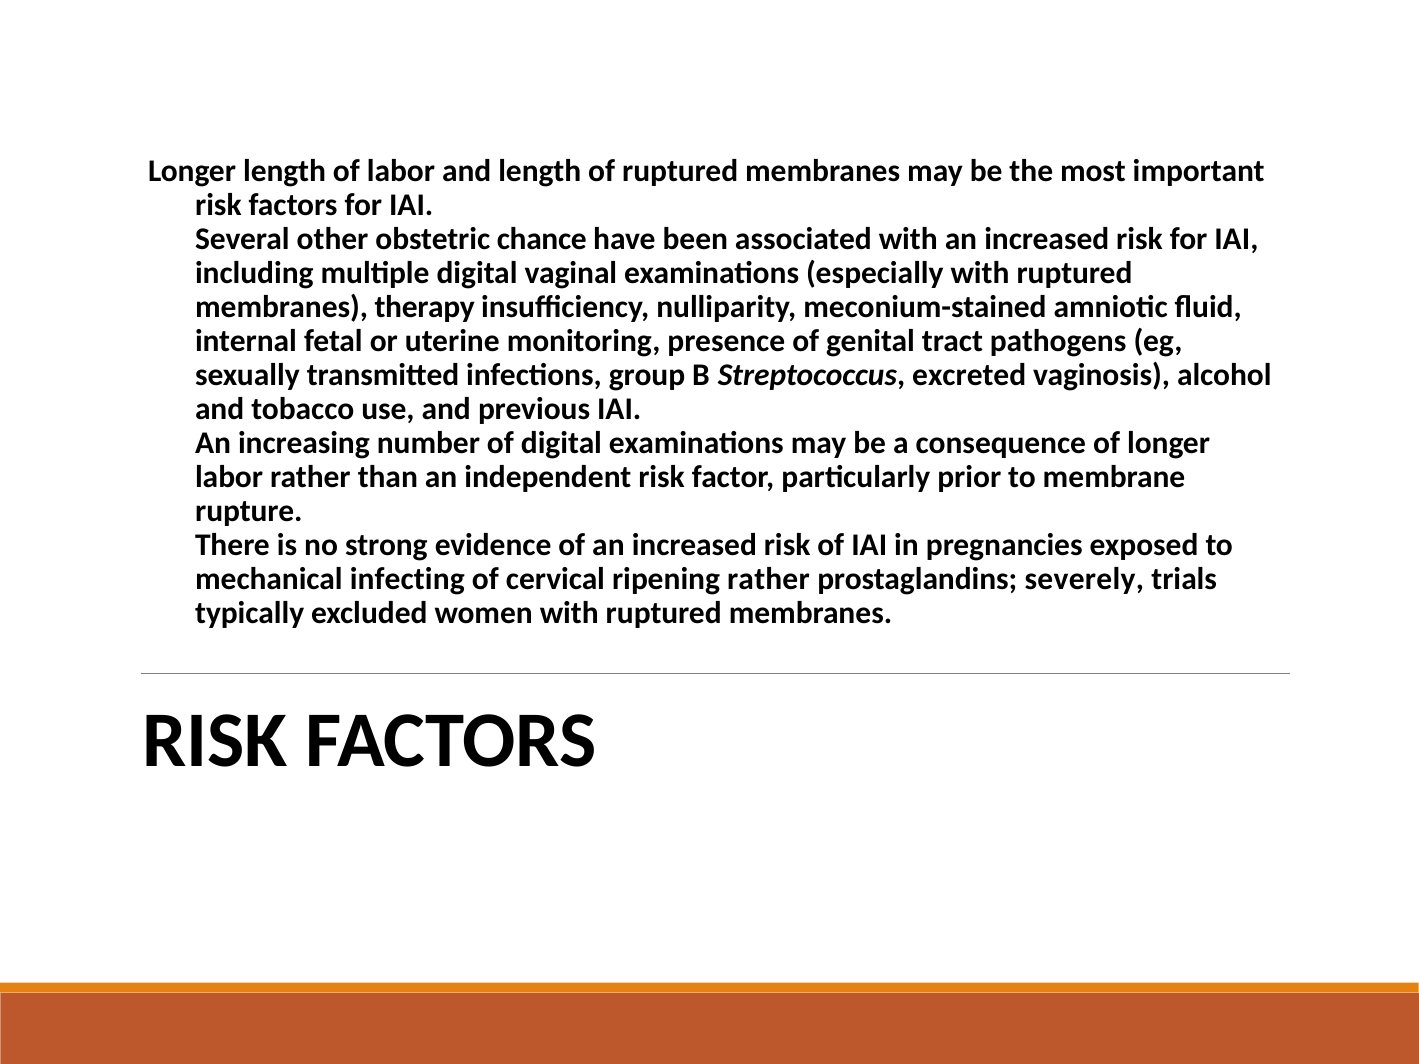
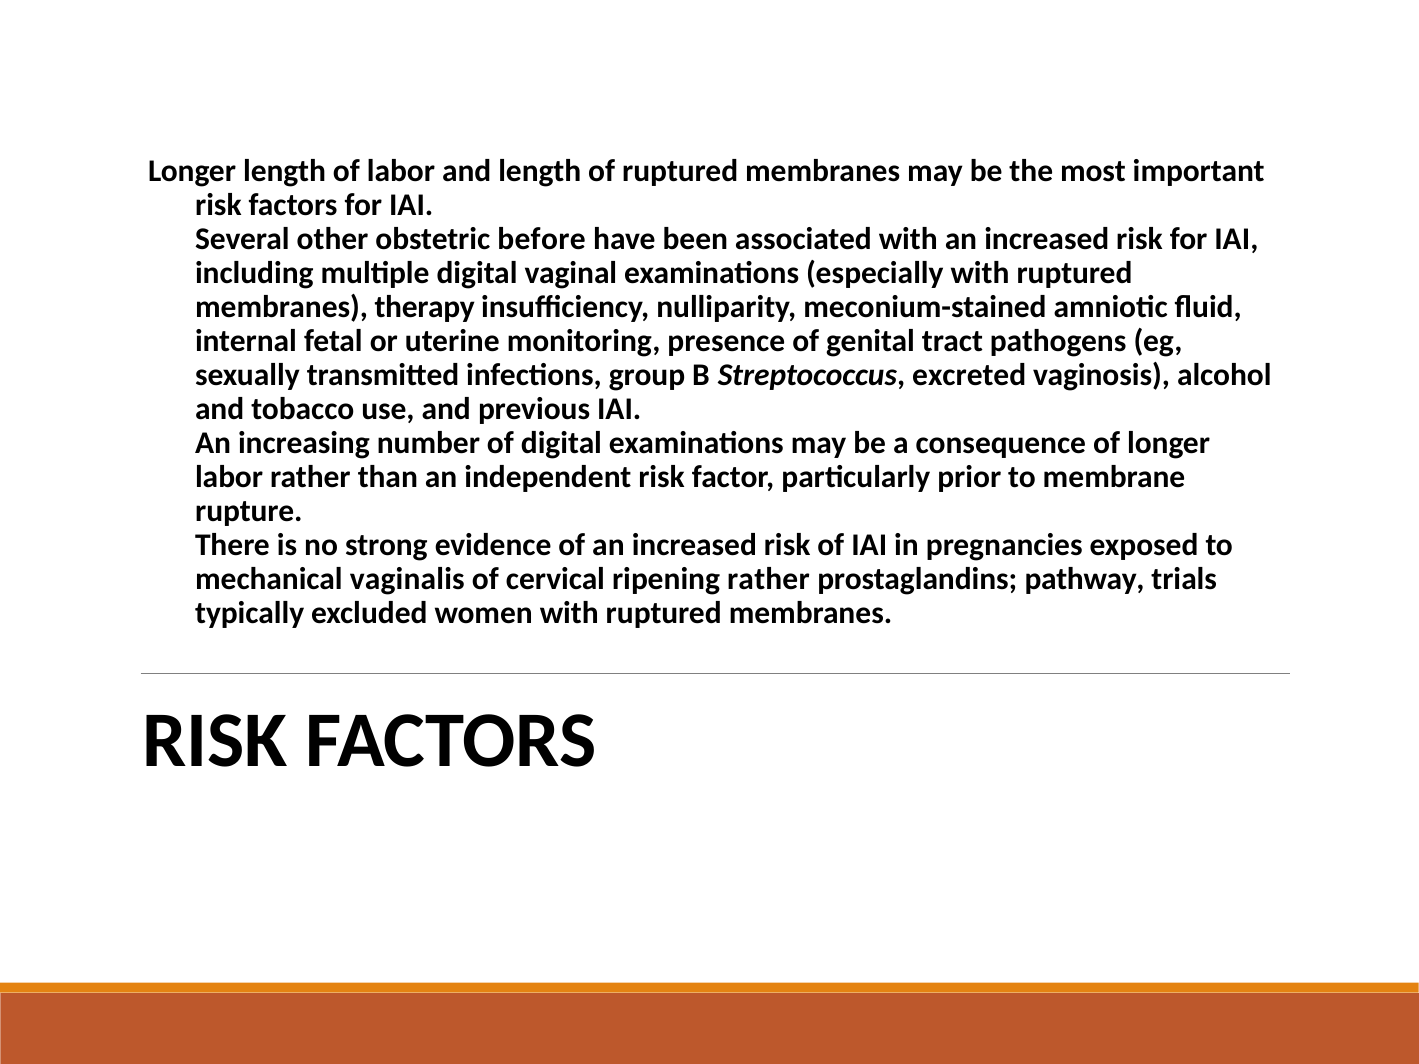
chance: chance -> before
infecting: infecting -> vaginalis
severely: severely -> pathway
